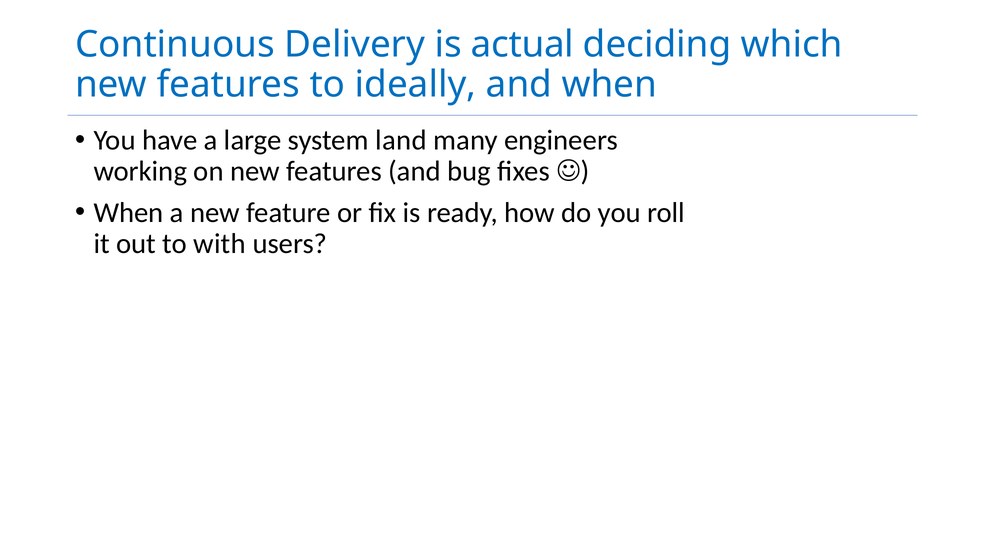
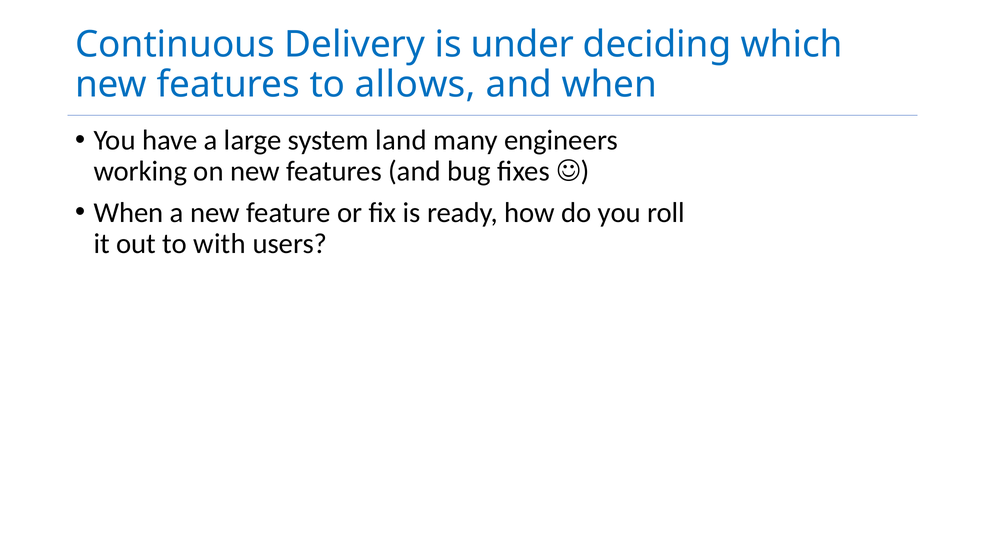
actual: actual -> under
ideally: ideally -> allows
